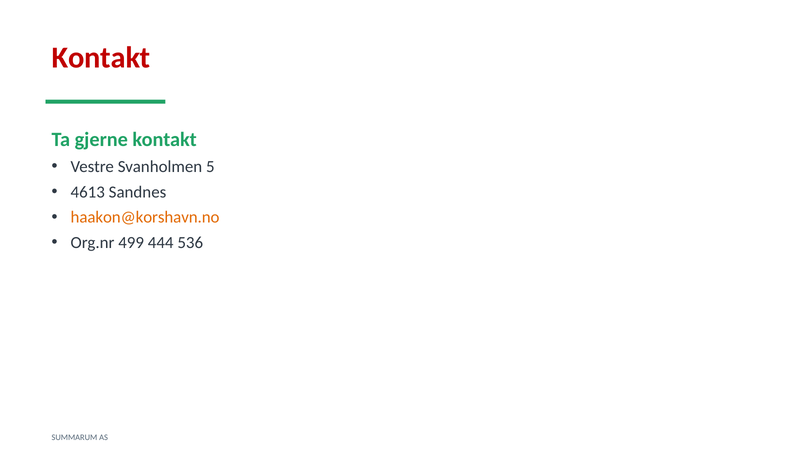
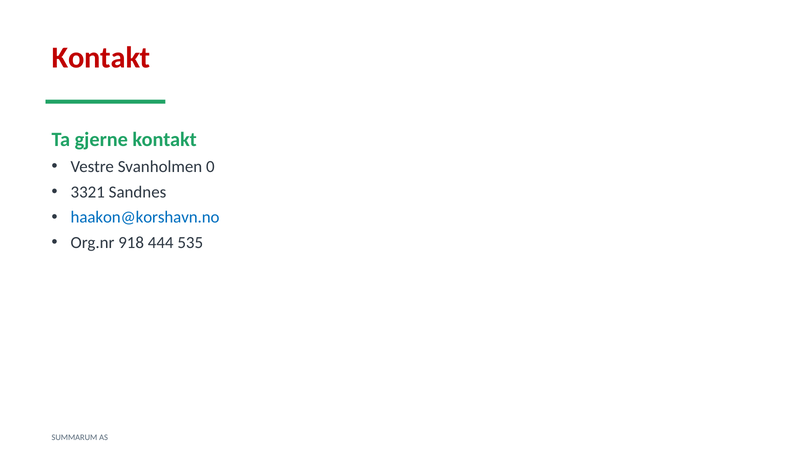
5: 5 -> 0
4613: 4613 -> 3321
haakon@korshavn.no colour: orange -> blue
499: 499 -> 918
536: 536 -> 535
